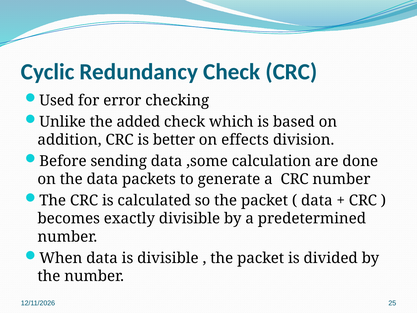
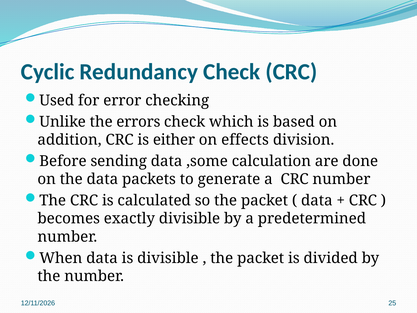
added: added -> errors
better: better -> either
